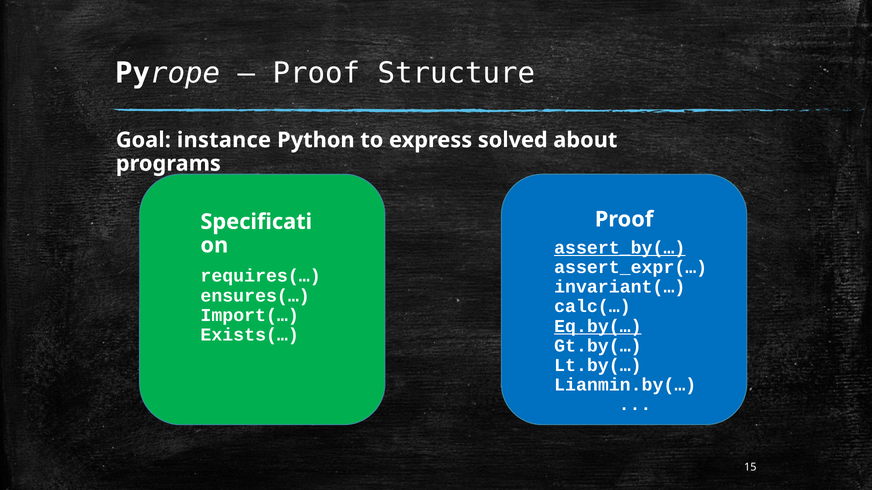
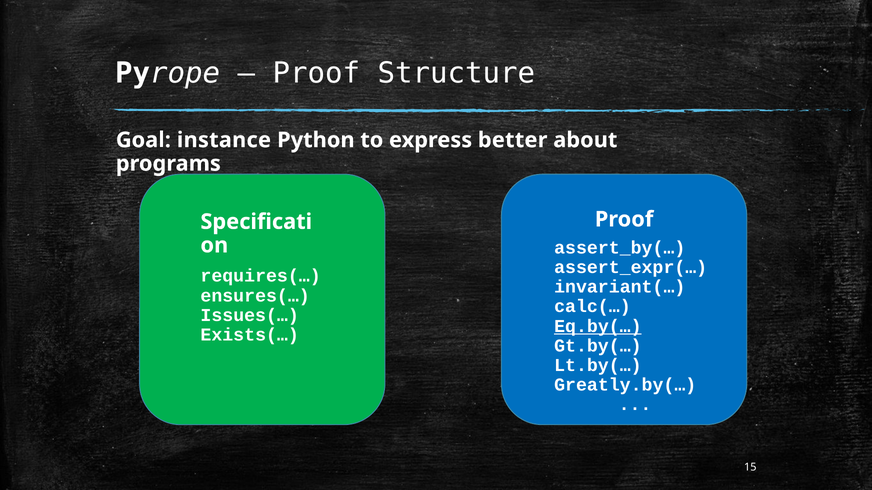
solved: solved -> better
assert_by(… underline: present -> none
Import(…: Import(… -> Issues(…
Lianmin.by(…: Lianmin.by(… -> Greatly.by(…
